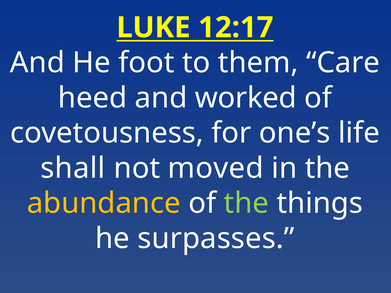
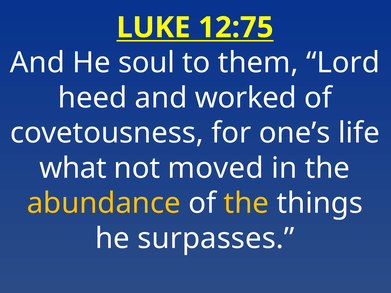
12:17: 12:17 -> 12:75
foot: foot -> soul
Care: Care -> Lord
shall: shall -> what
the at (246, 203) colour: light green -> yellow
